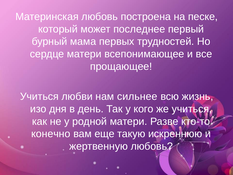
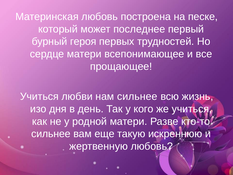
мама: мама -> героя
конечно at (51, 134): конечно -> сильнее
